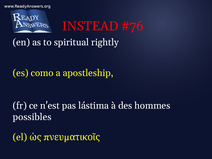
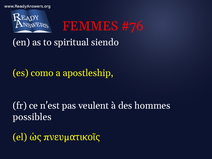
INSTEAD: INSTEAD -> FEMMES
rightly: rightly -> siendo
lástima: lástima -> veulent
